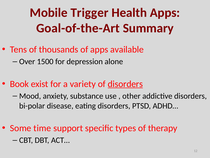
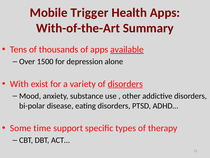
Goal-of-the-Art: Goal-of-the-Art -> With-of-the-Art
available underline: none -> present
Book: Book -> With
